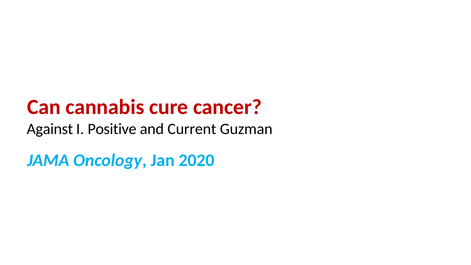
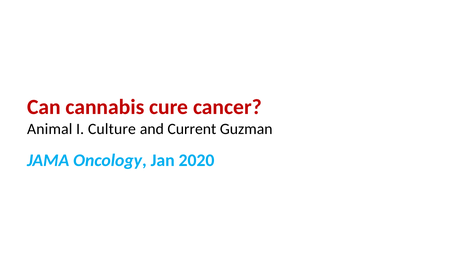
Against: Against -> Animal
Positive: Positive -> Culture
